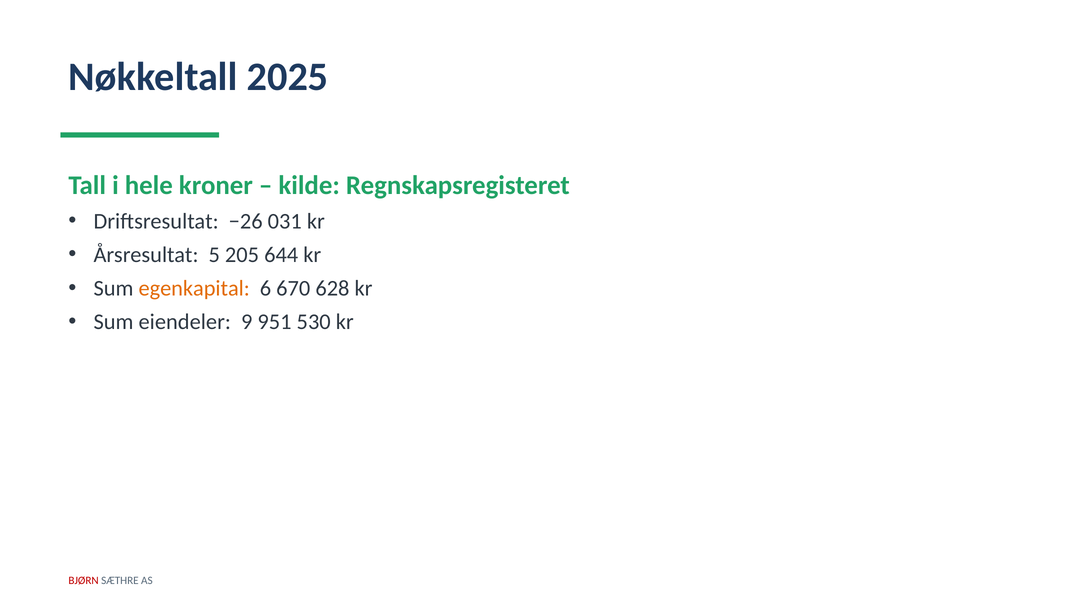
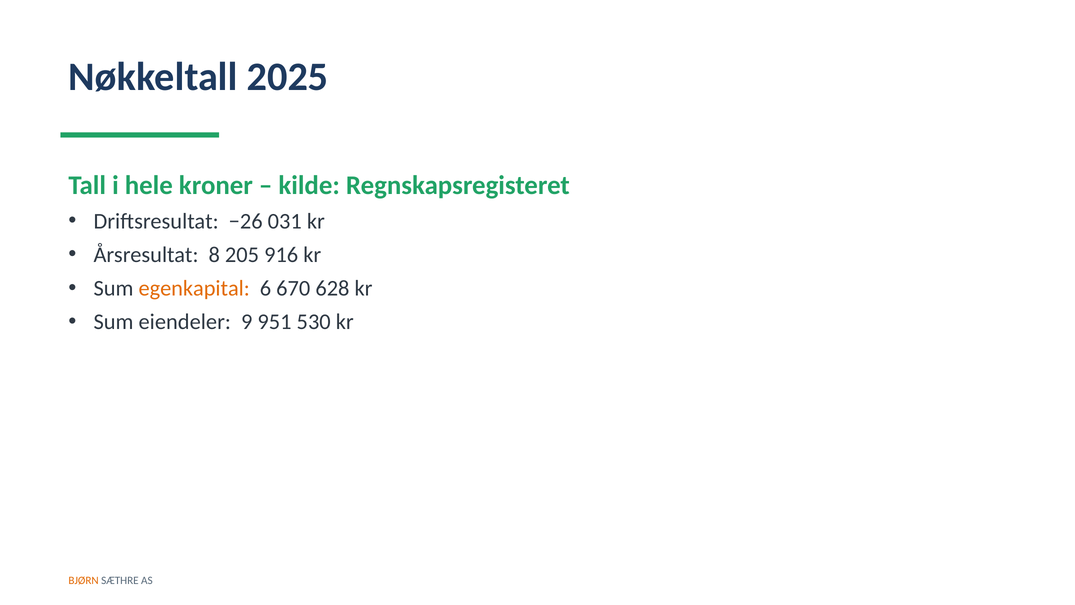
5: 5 -> 8
644: 644 -> 916
BJØRN colour: red -> orange
